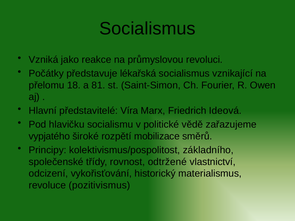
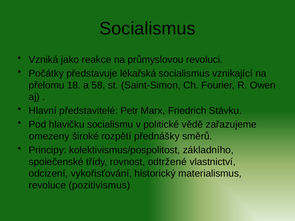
81: 81 -> 58
Víra: Víra -> Petr
Ideová: Ideová -> Stávku
vypjatého: vypjatého -> omezeny
mobilizace: mobilizace -> přednášky
